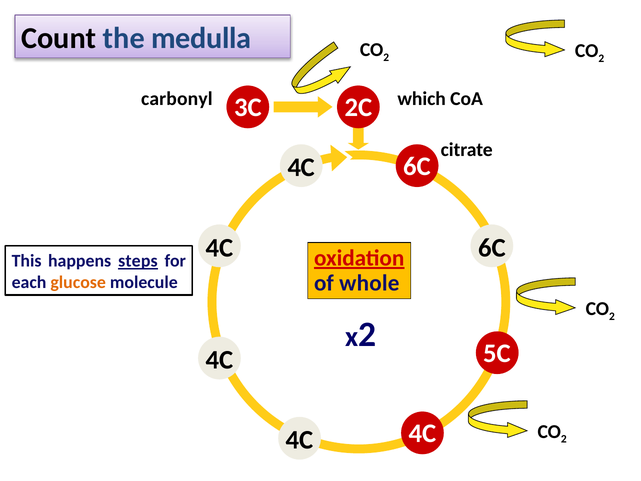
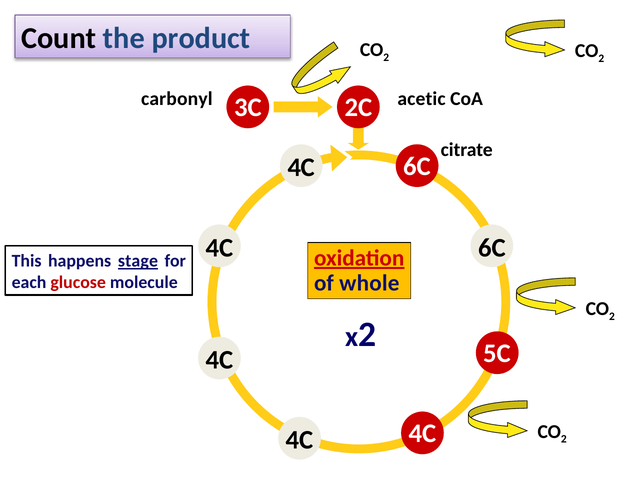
medulla: medulla -> product
which: which -> acetic
steps: steps -> stage
glucose colour: orange -> red
